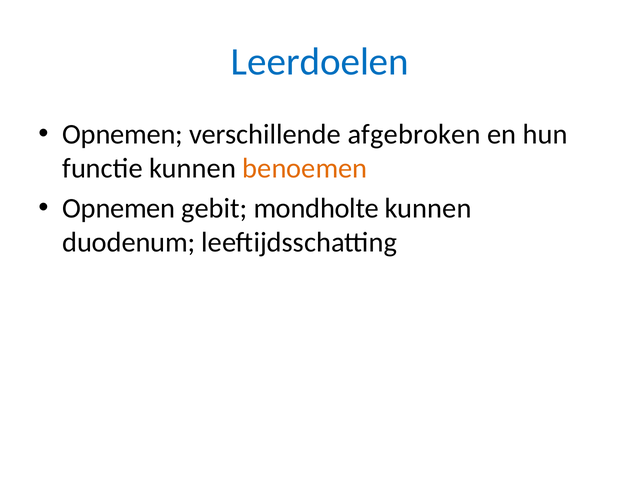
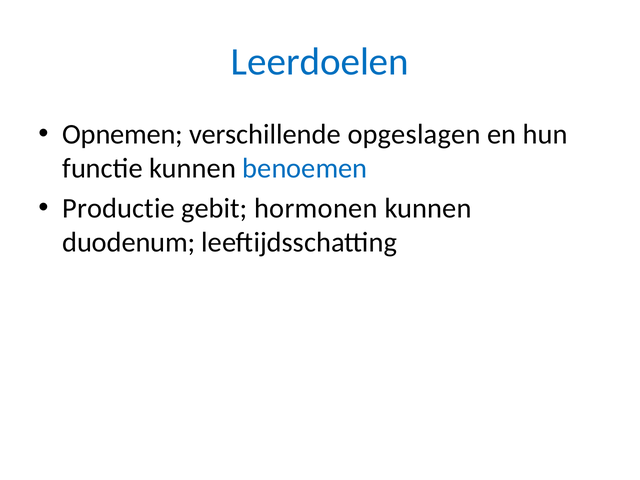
afgebroken: afgebroken -> opgeslagen
benoemen colour: orange -> blue
Opnemen at (119, 208): Opnemen -> Productie
mondholte: mondholte -> hormonen
